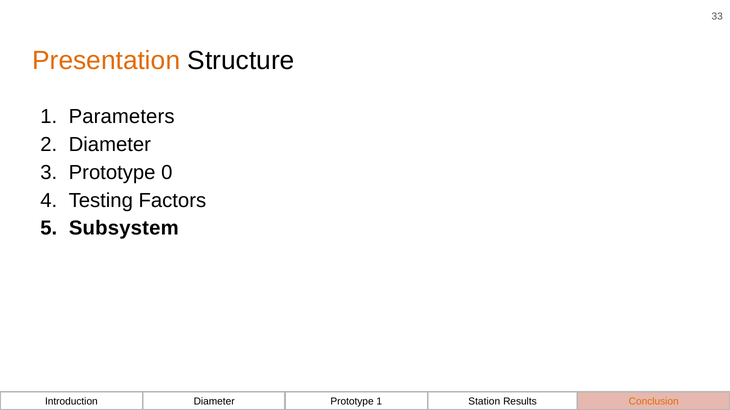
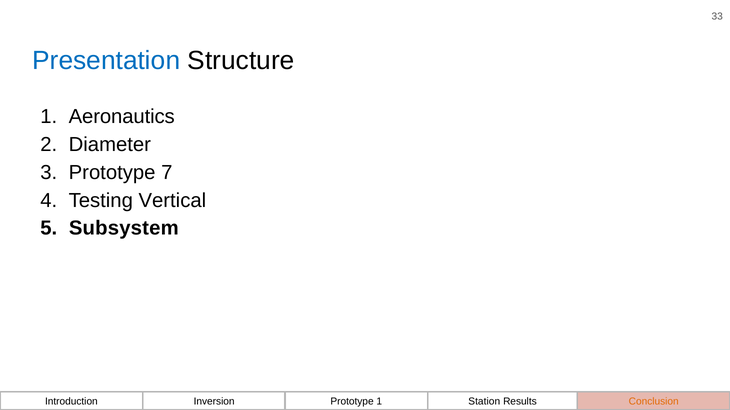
Presentation colour: orange -> blue
Parameters: Parameters -> Aeronautics
0: 0 -> 7
Factors: Factors -> Vertical
Introduction Diameter: Diameter -> Inversion
